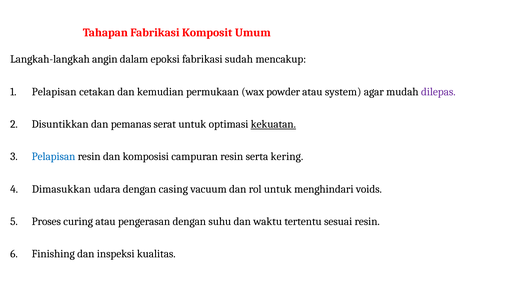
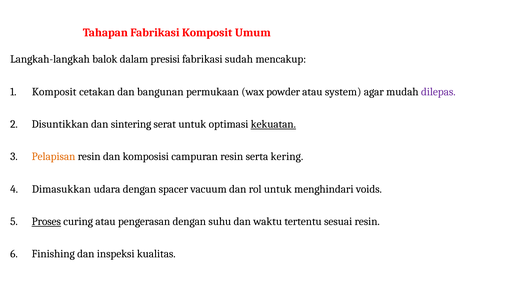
angin: angin -> balok
epoksi: epoksi -> presisi
Pelapisan at (54, 92): Pelapisan -> Komposit
kemudian: kemudian -> bangunan
pemanas: pemanas -> sintering
Pelapisan at (54, 156) colour: blue -> orange
casing: casing -> spacer
Proses underline: none -> present
